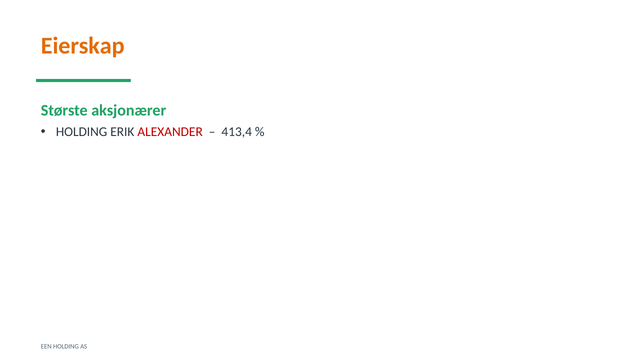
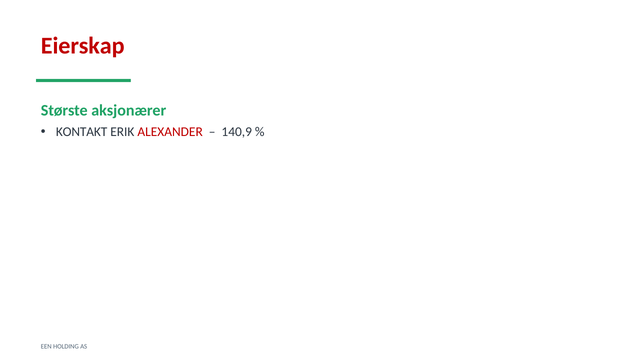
Eierskap colour: orange -> red
HOLDING at (82, 132): HOLDING -> KONTAKT
413,4: 413,4 -> 140,9
